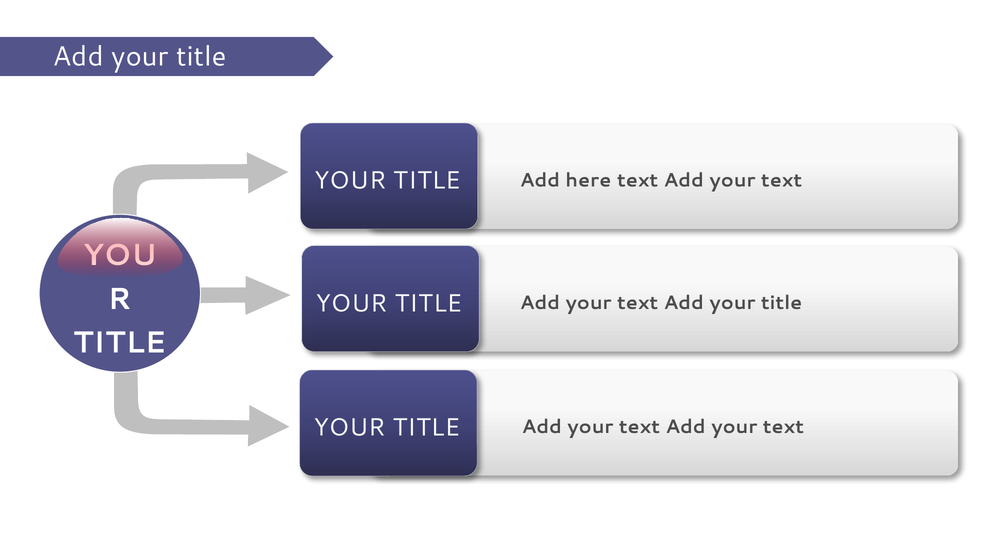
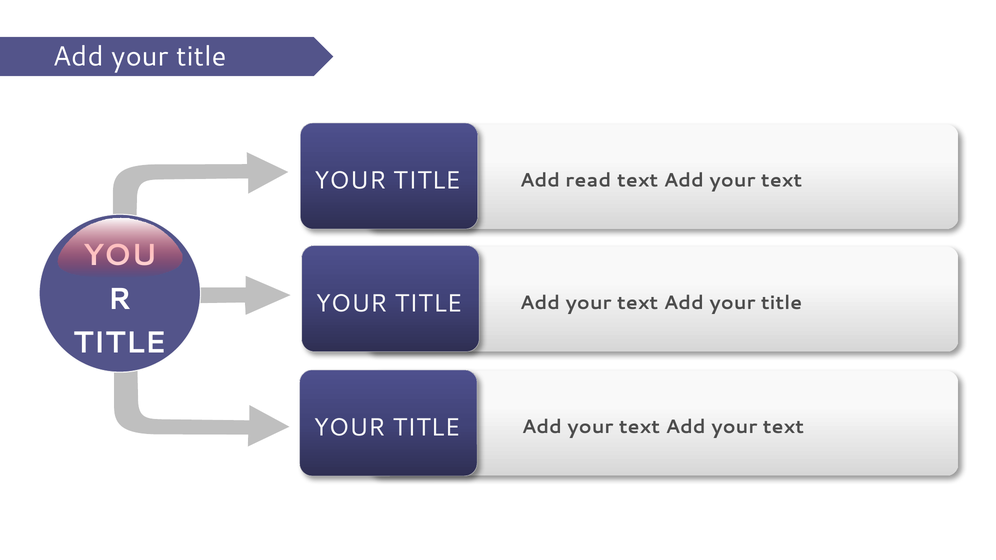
here: here -> read
